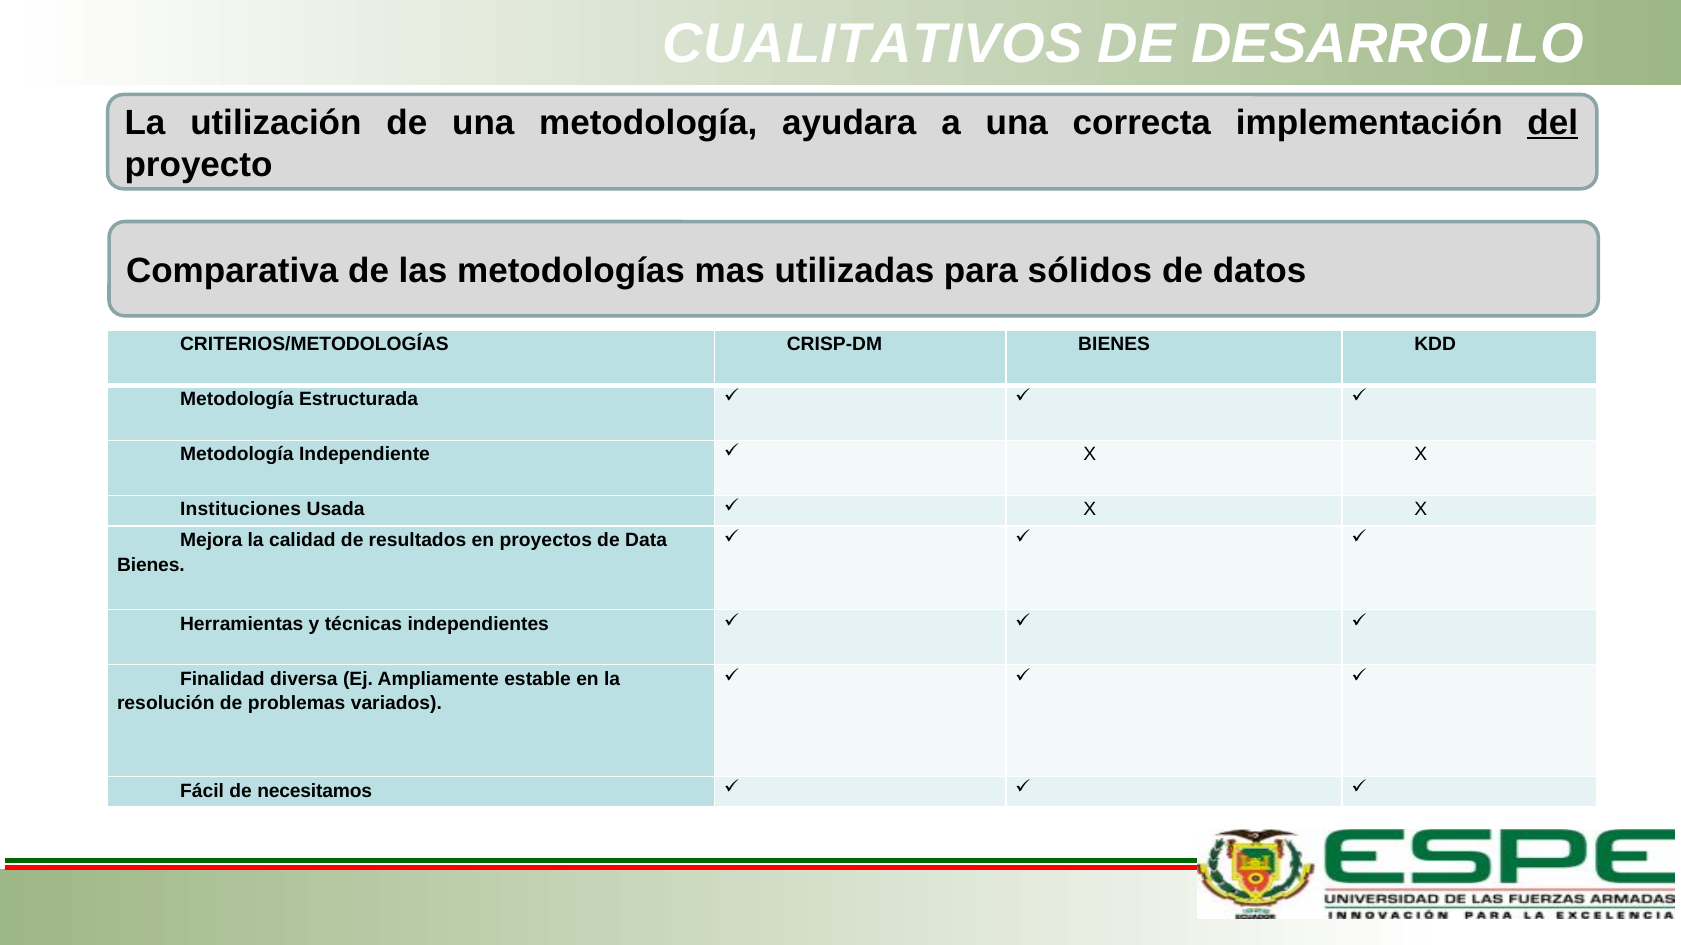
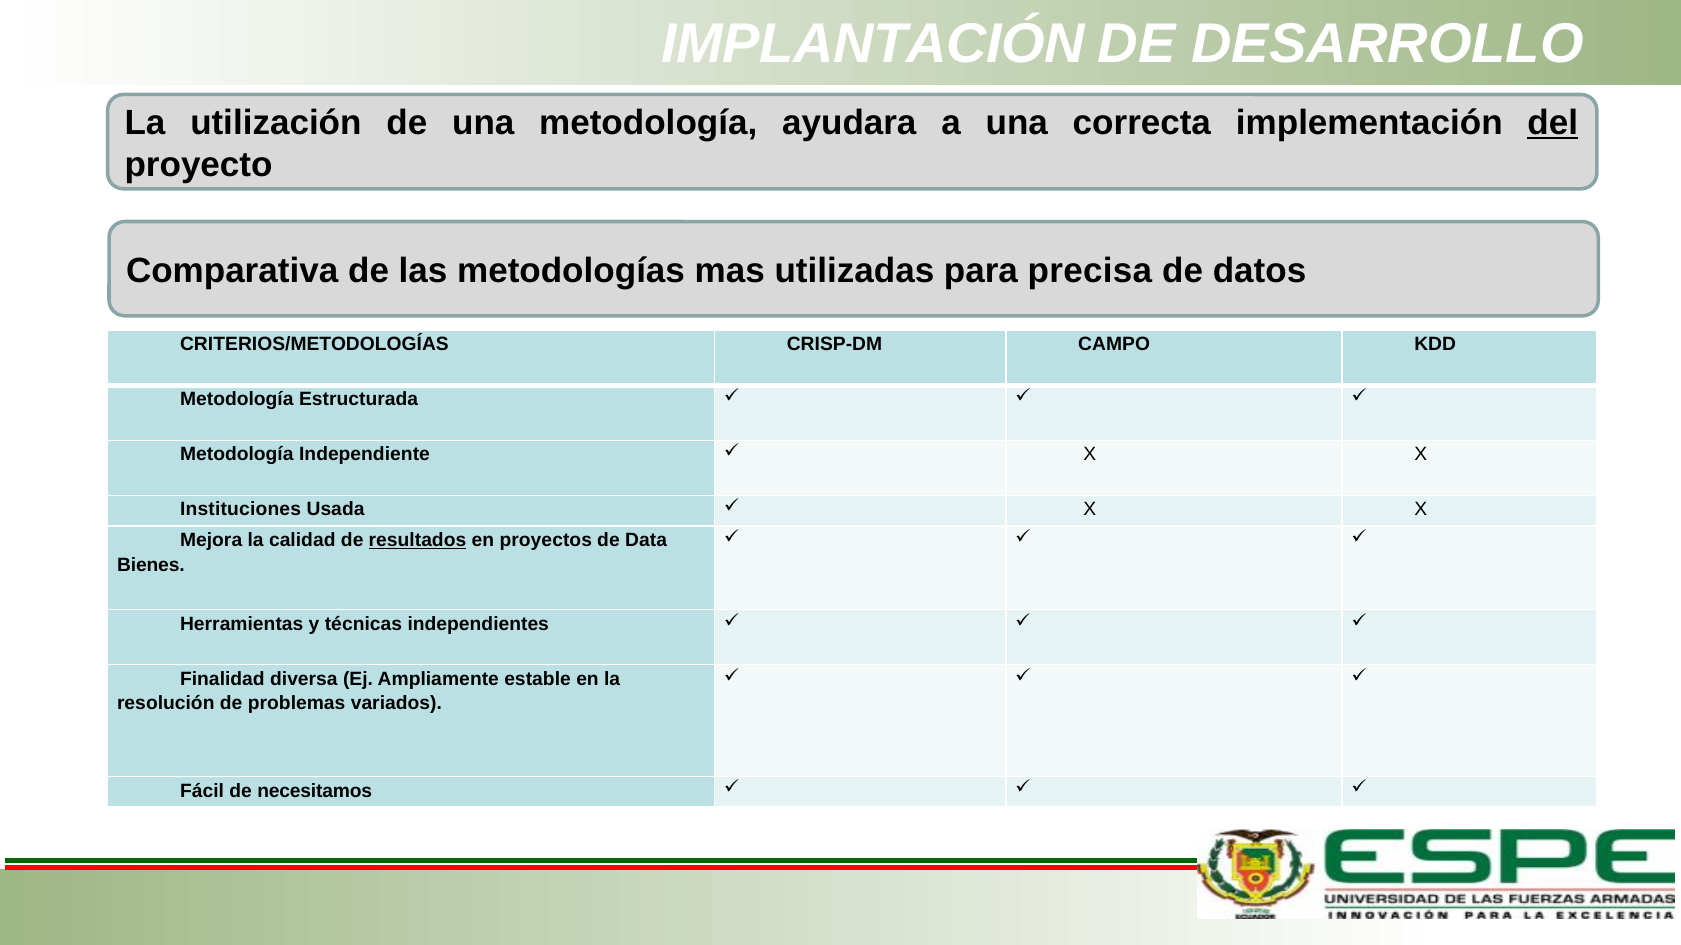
CUALITATIVOS: CUALITATIVOS -> IMPLANTACIÓN
sólidos: sólidos -> precisa
CRISP-DM BIENES: BIENES -> CAMPO
resultados underline: none -> present
